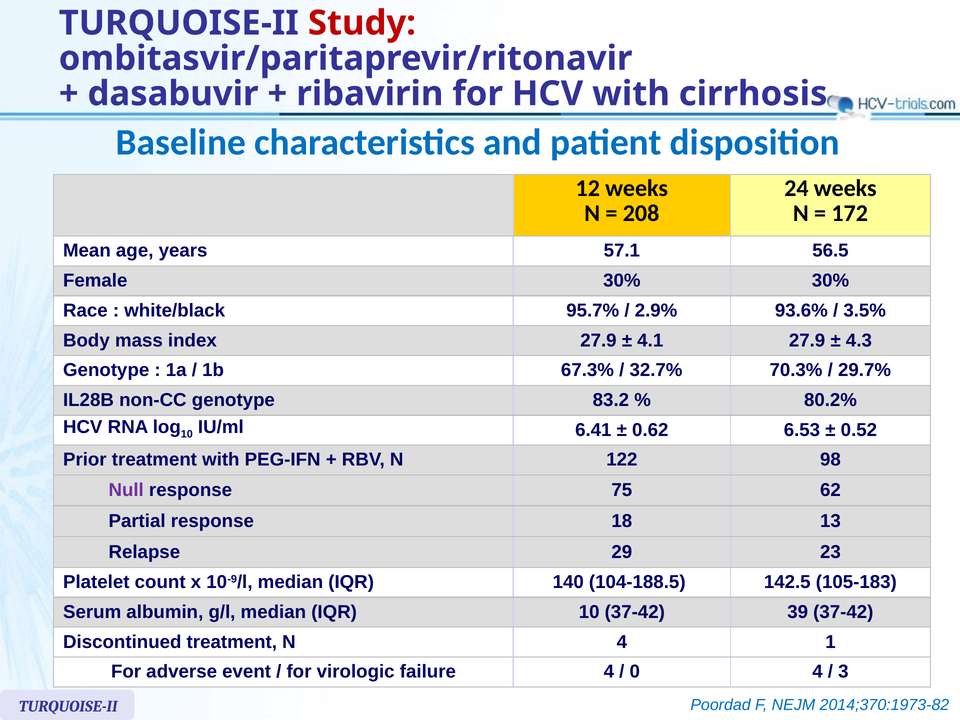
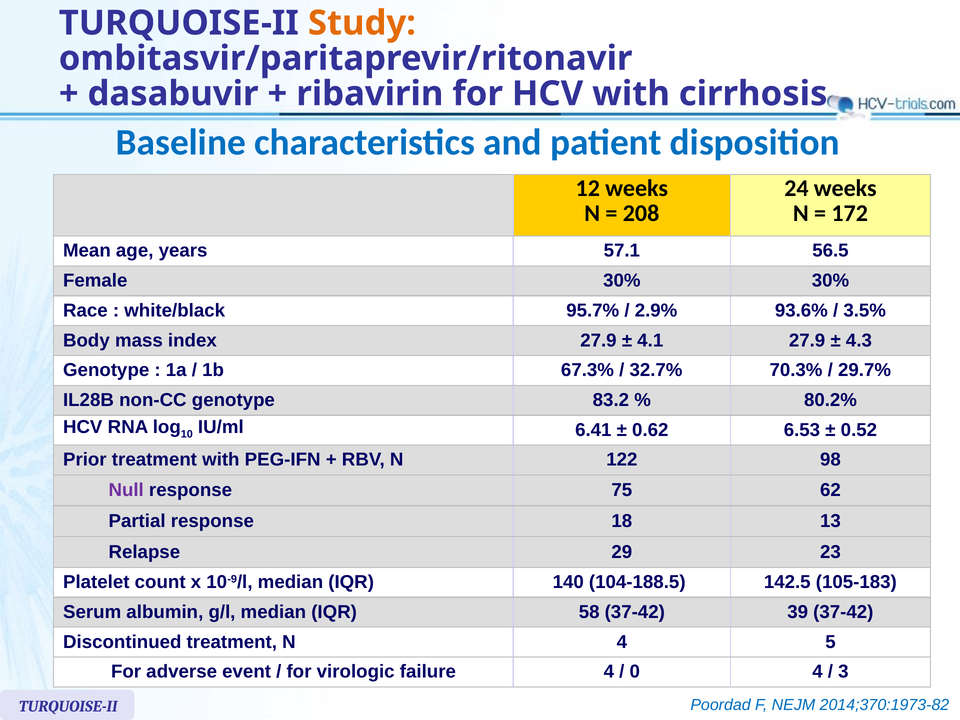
Study colour: red -> orange
IQR 10: 10 -> 58
1: 1 -> 5
